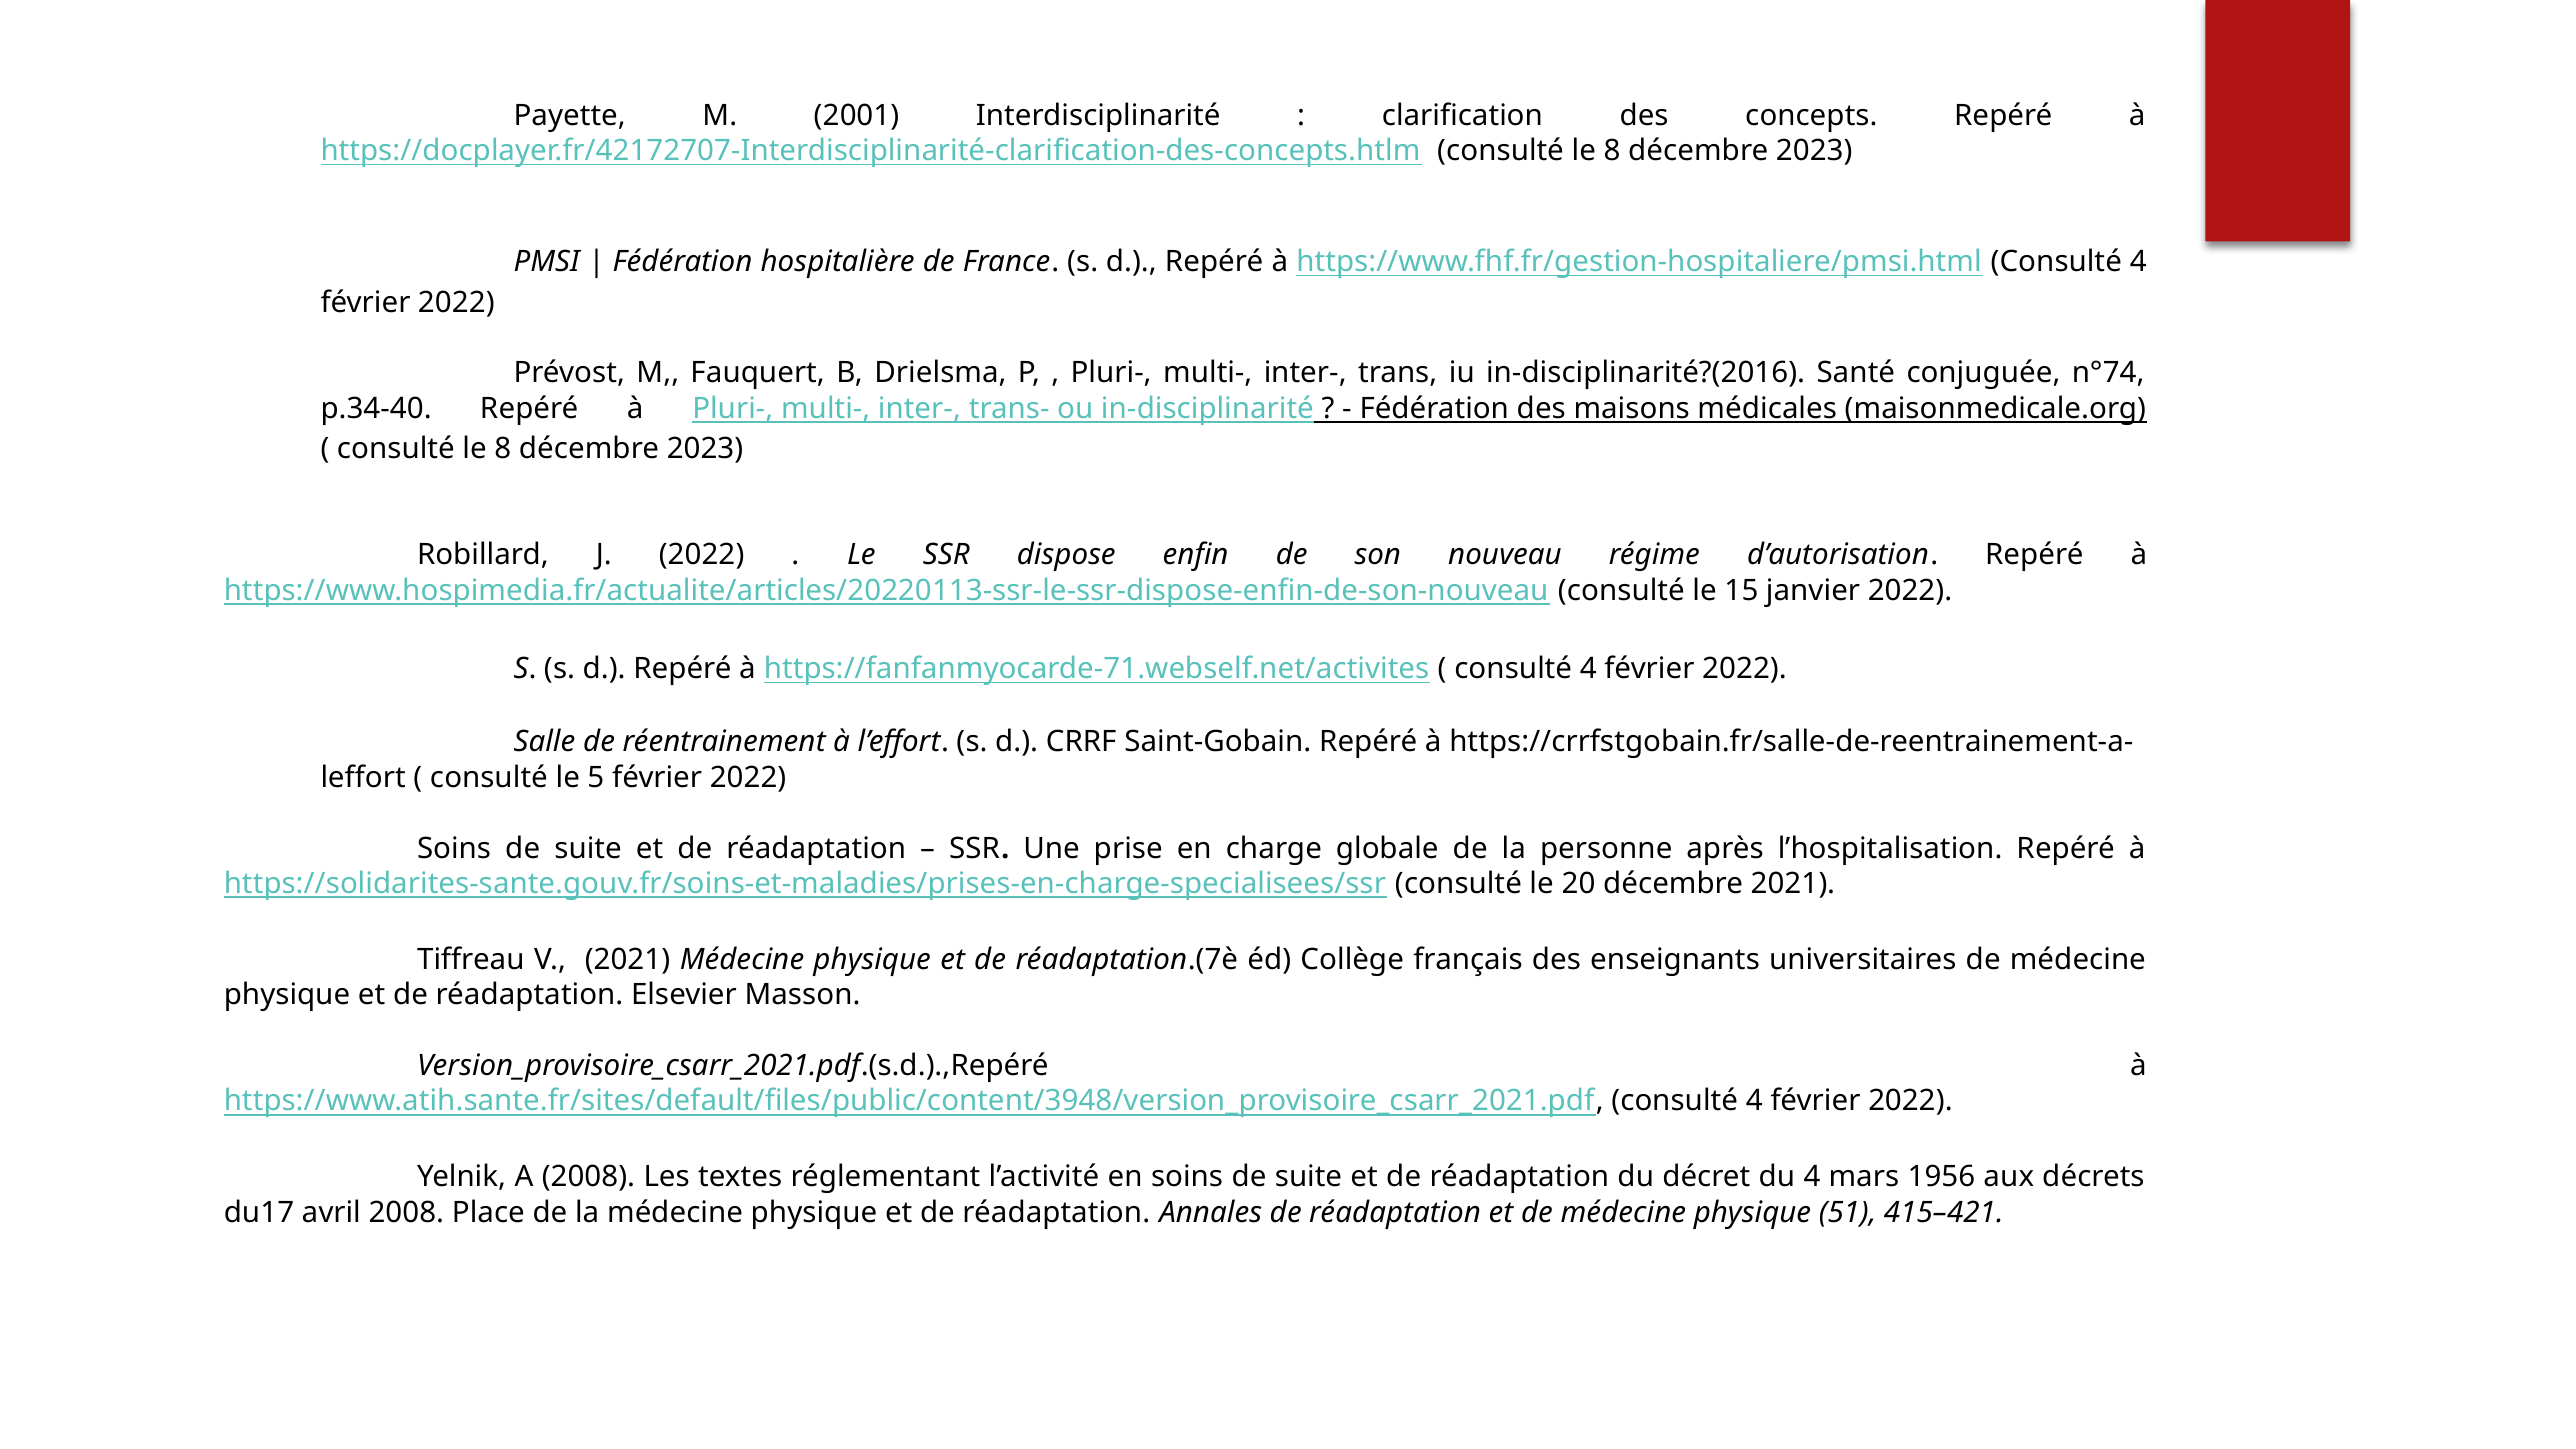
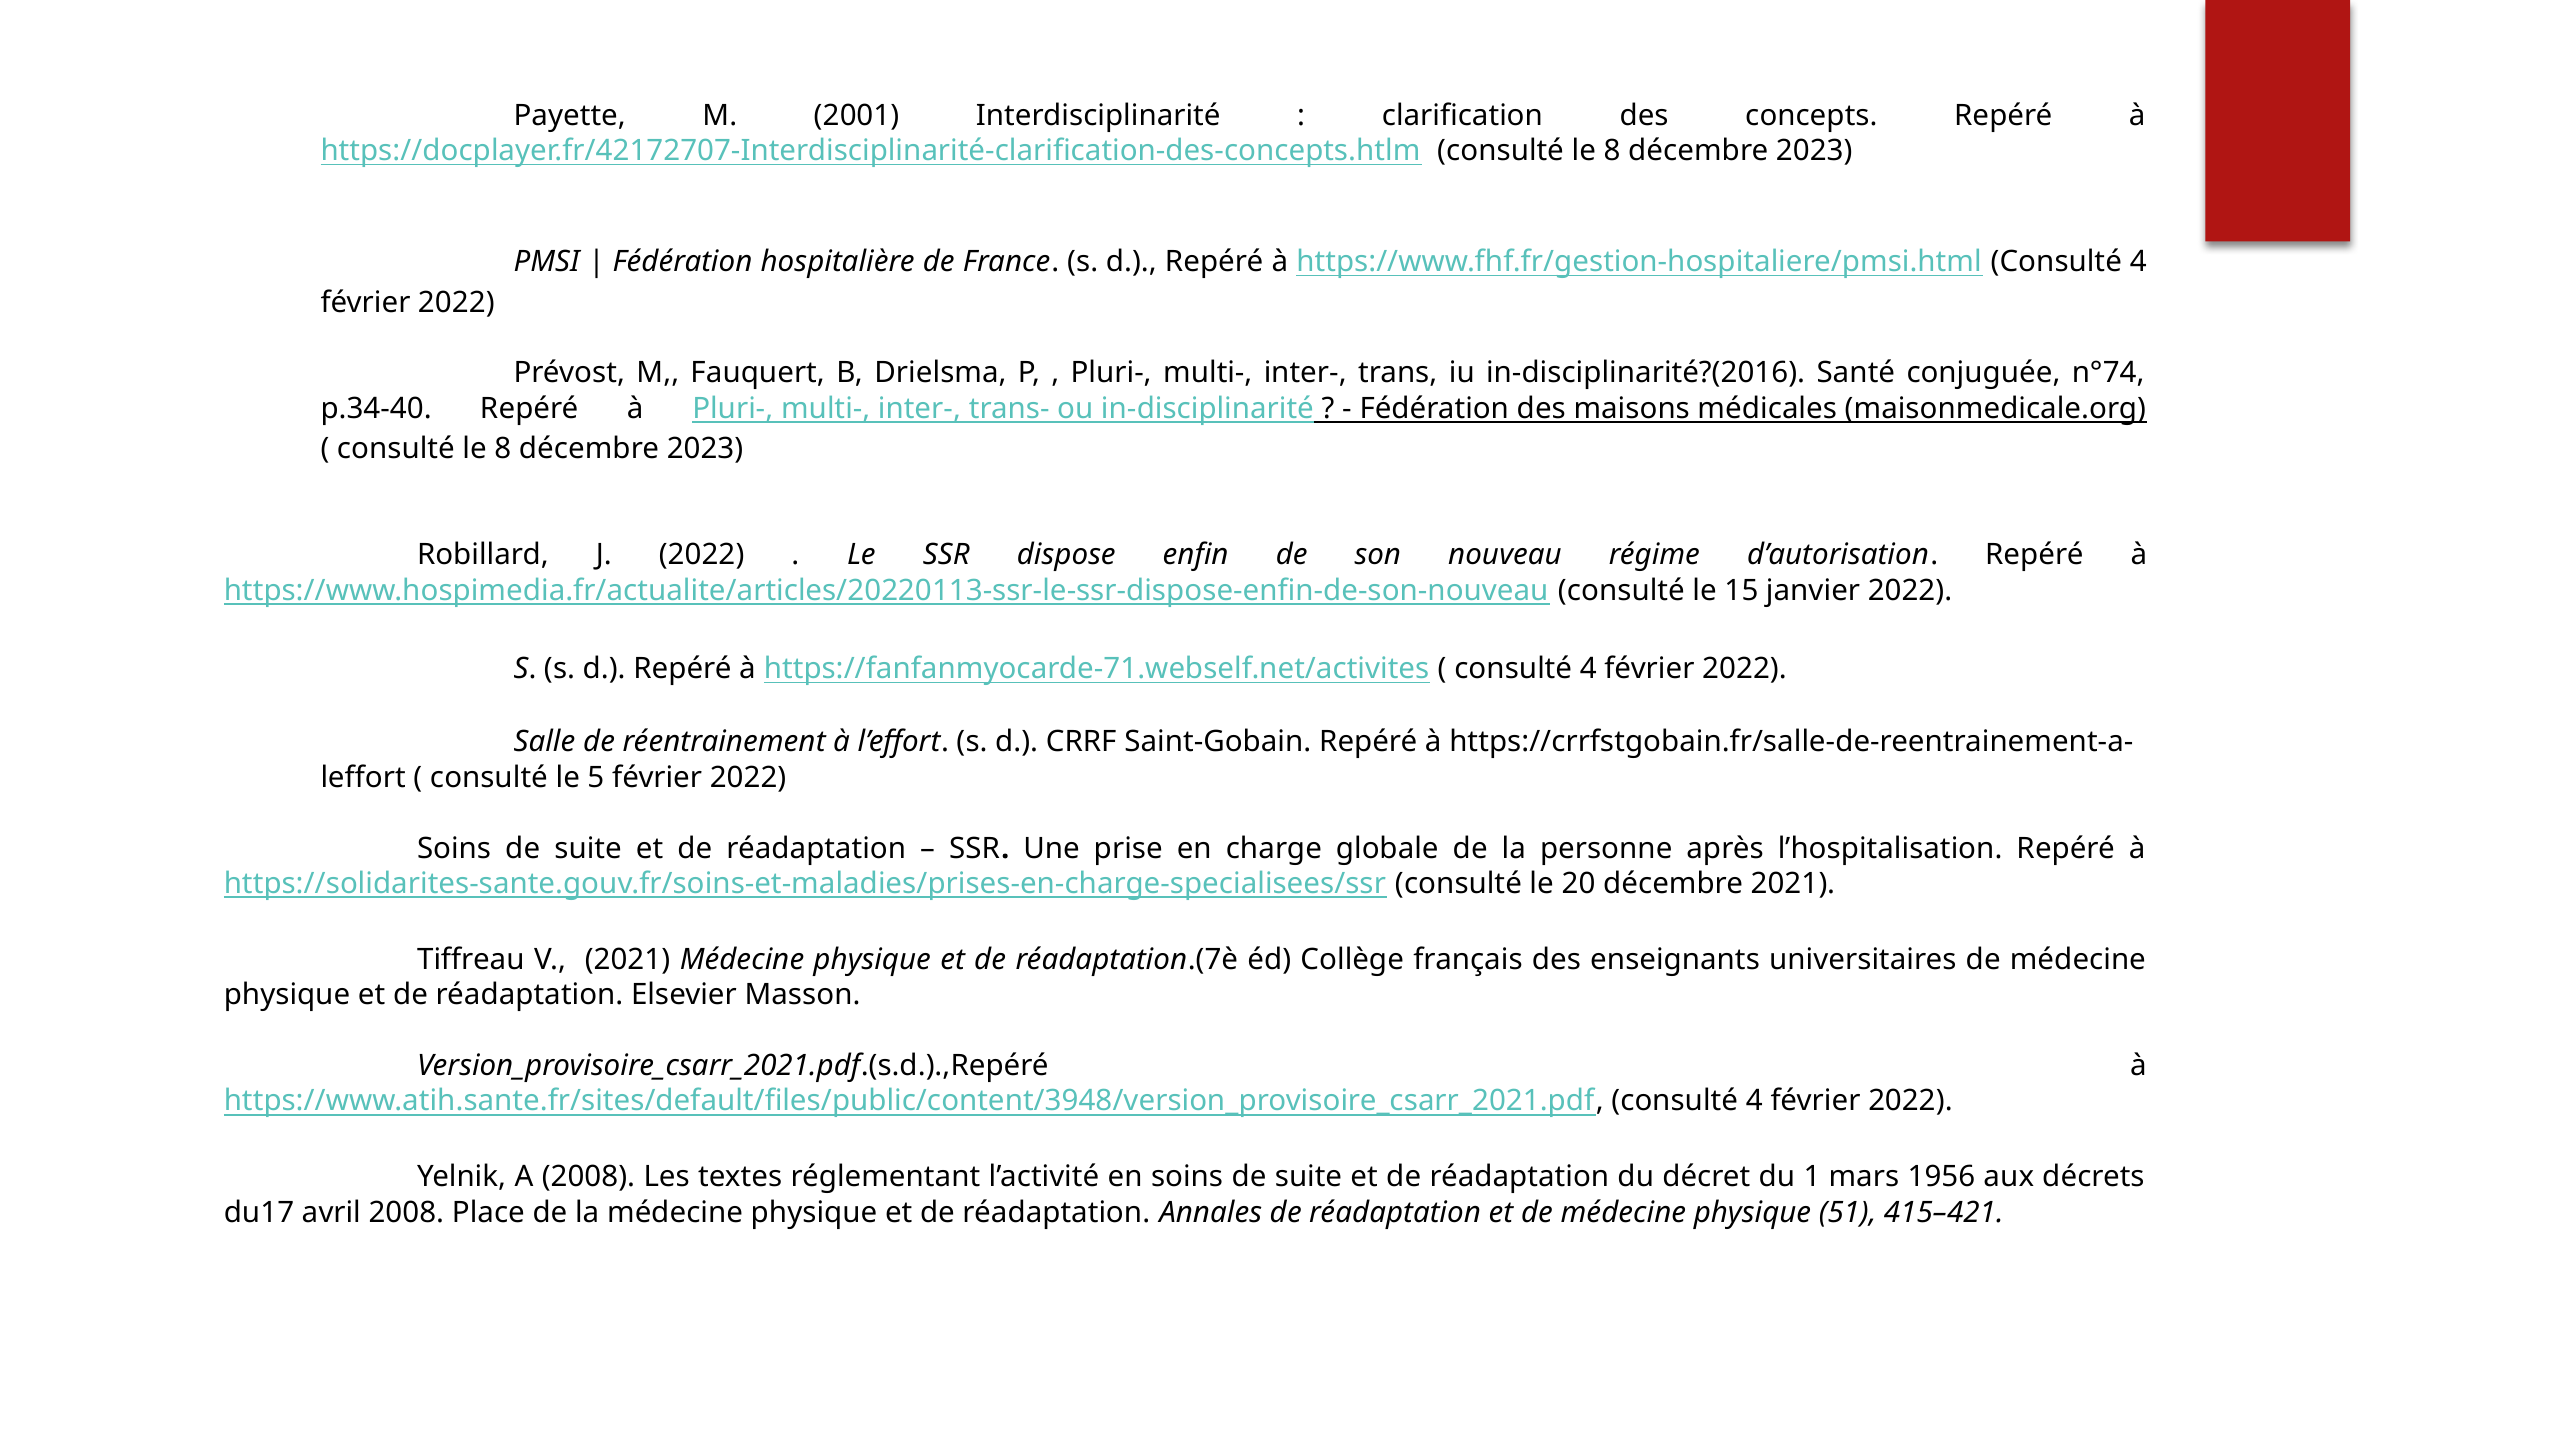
du 4: 4 -> 1
